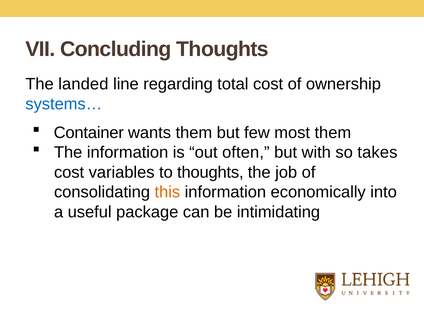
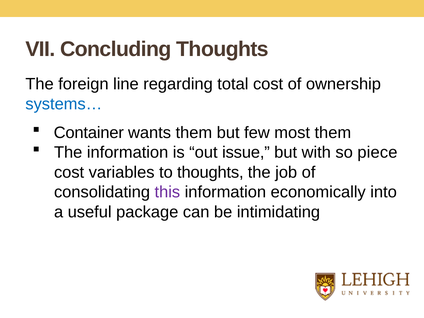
landed: landed -> foreign
often: often -> issue
takes: takes -> piece
this colour: orange -> purple
